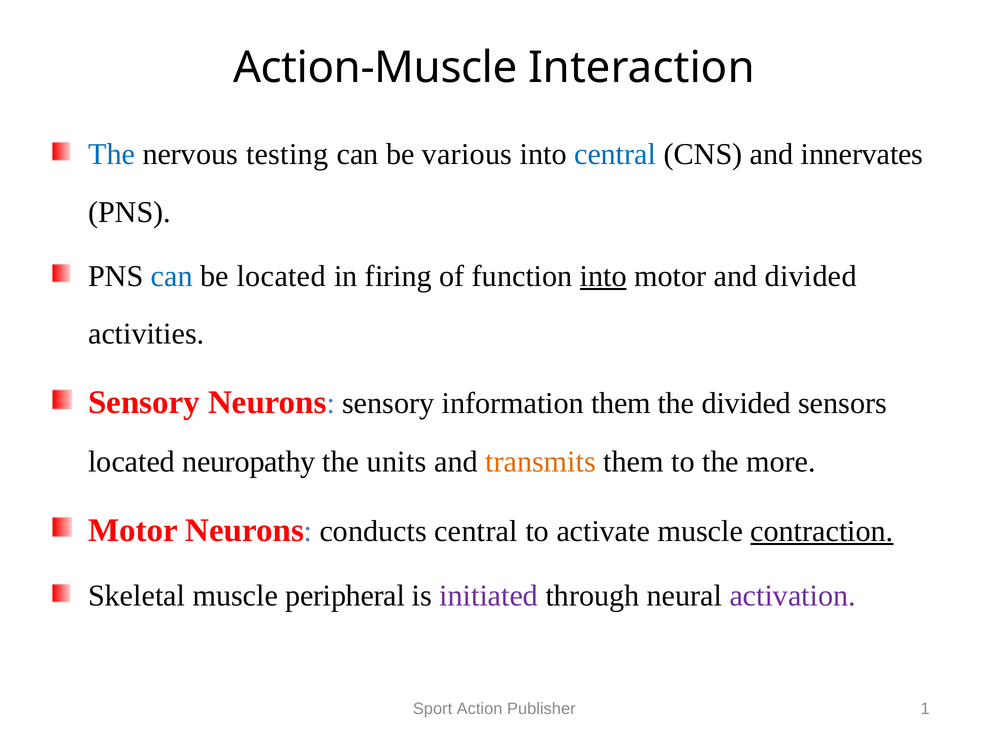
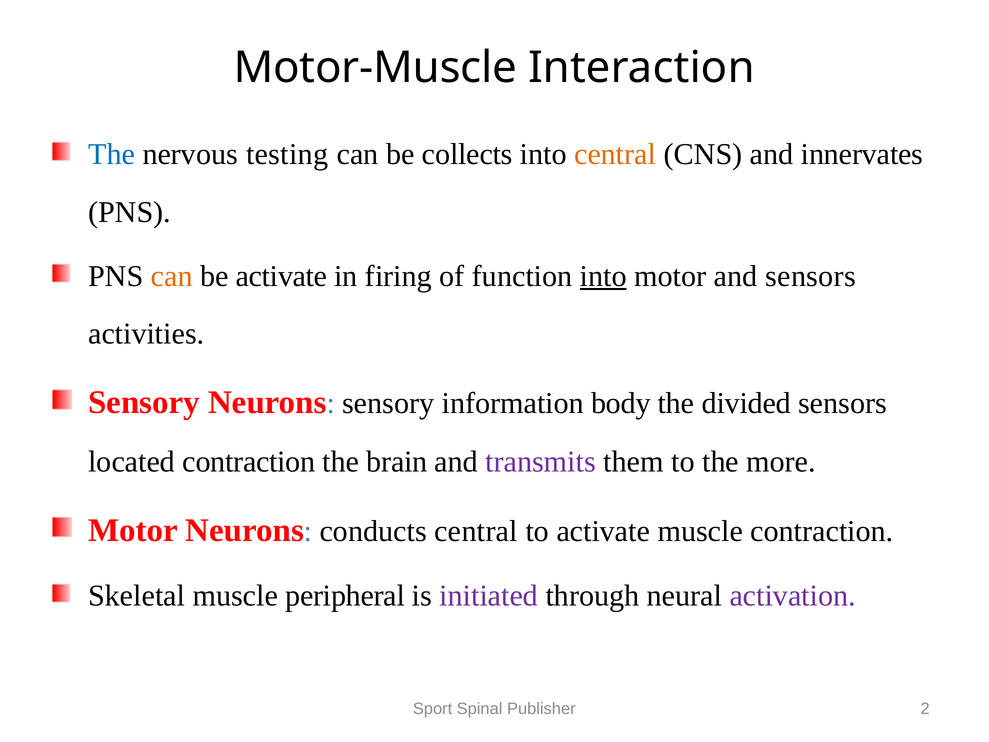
Action-Muscle: Action-Muscle -> Motor-Muscle
various: various -> collects
central at (615, 154) colour: blue -> orange
can at (172, 276) colour: blue -> orange
be located: located -> activate
and divided: divided -> sensors
information them: them -> body
located neuropathy: neuropathy -> contraction
units: units -> brain
transmits colour: orange -> purple
contraction at (822, 531) underline: present -> none
Action: Action -> Spinal
1: 1 -> 2
